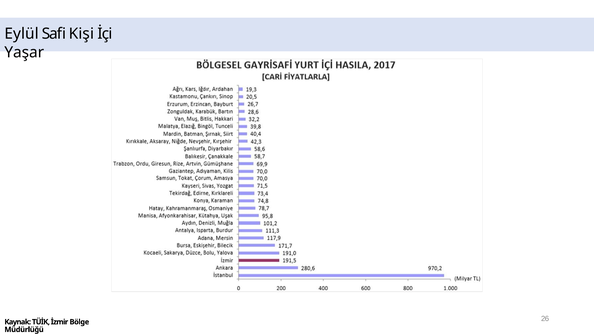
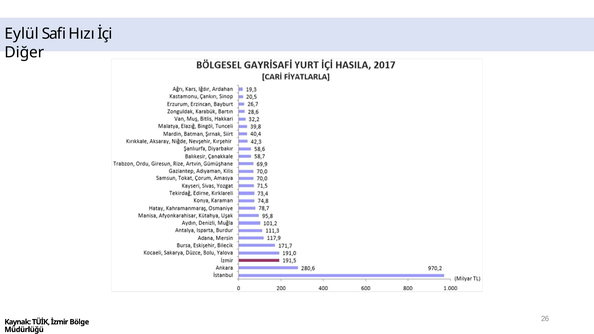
Kişi: Kişi -> Hızı
Yaşar: Yaşar -> Diğer
